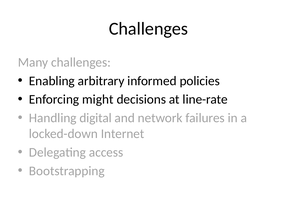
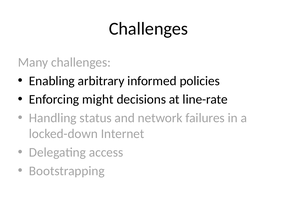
digital: digital -> status
